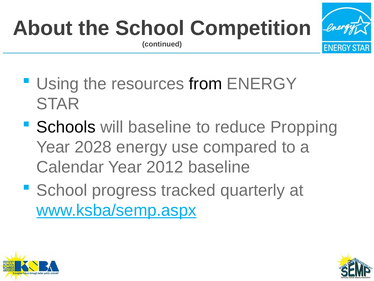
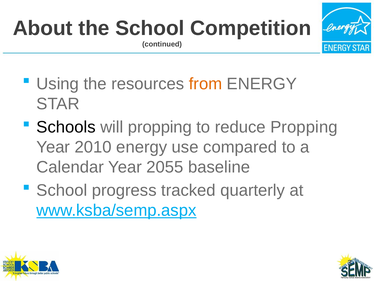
from colour: black -> orange
will baseline: baseline -> propping
2028: 2028 -> 2010
2012: 2012 -> 2055
